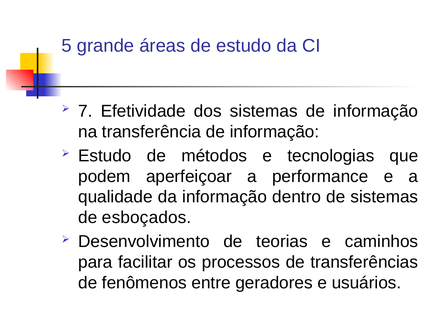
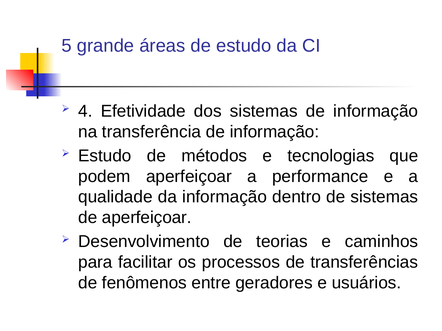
7: 7 -> 4
de esboçados: esboçados -> aperfeiçoar
